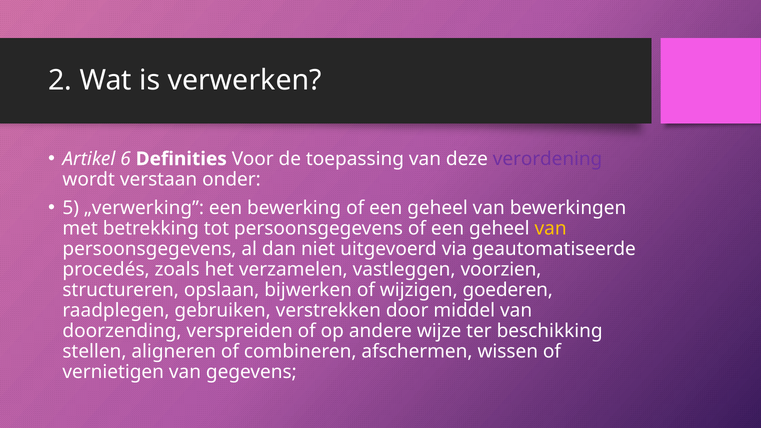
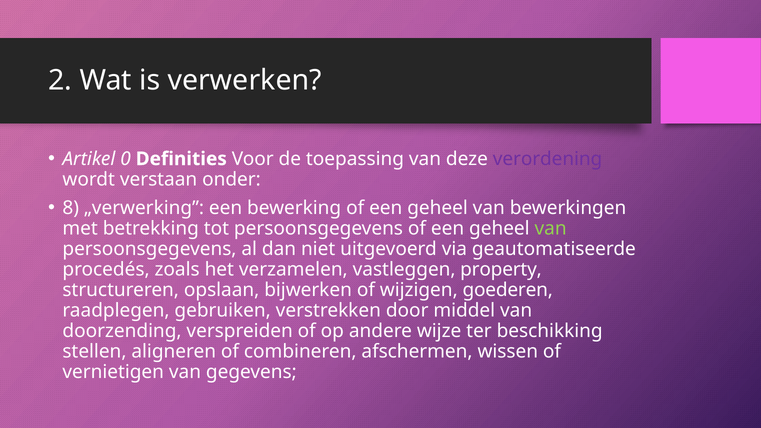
6: 6 -> 0
5: 5 -> 8
van at (551, 228) colour: yellow -> light green
voorzien: voorzien -> property
